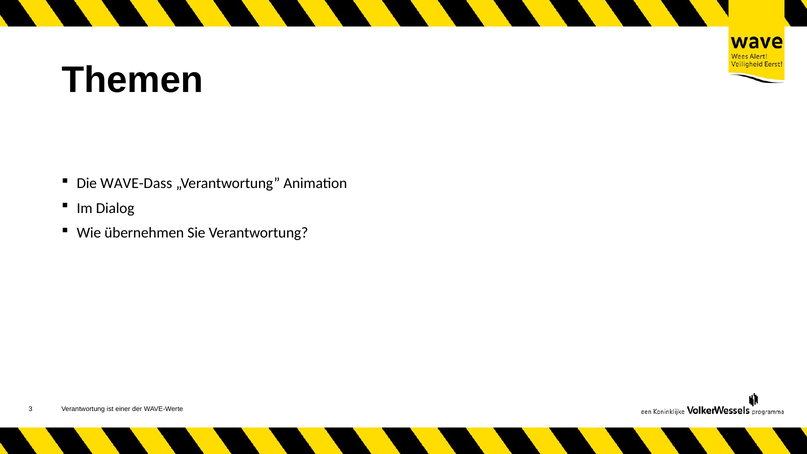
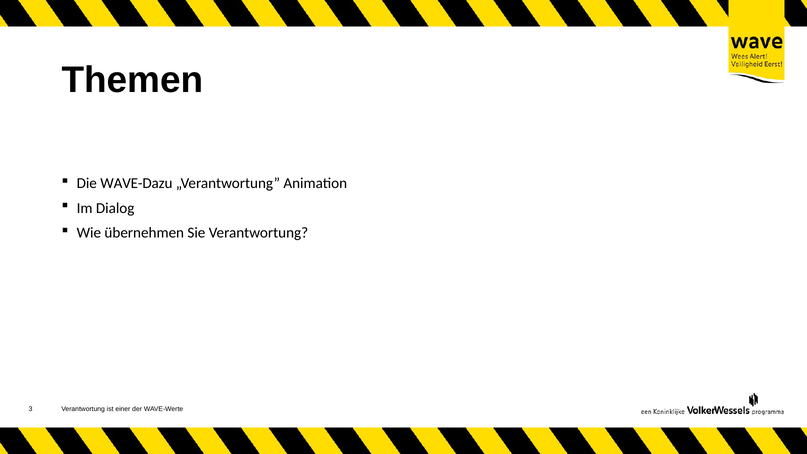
WAVE-Dass: WAVE-Dass -> WAVE-Dazu
